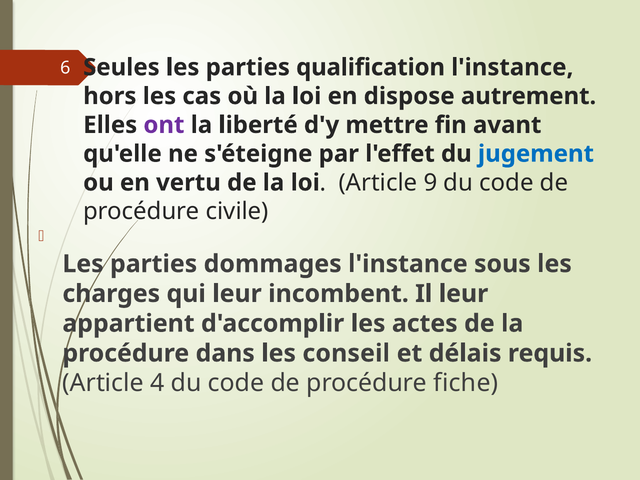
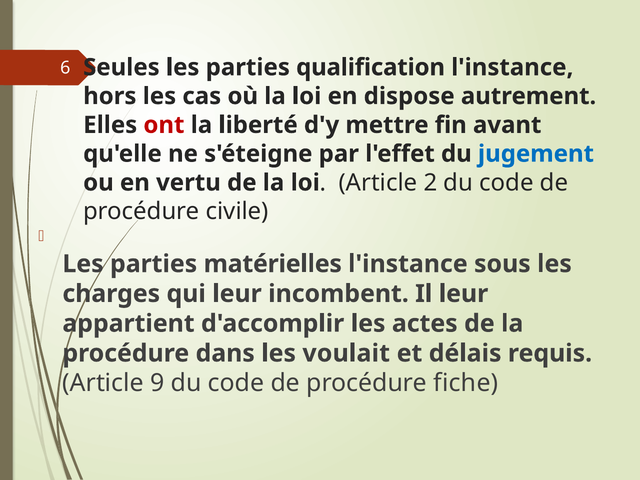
ont colour: purple -> red
9: 9 -> 2
dommages: dommages -> matérielles
conseil: conseil -> voulait
4: 4 -> 9
